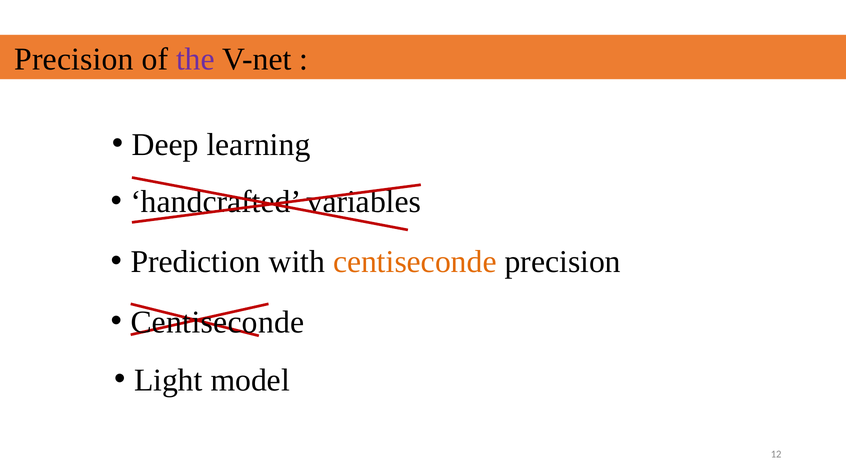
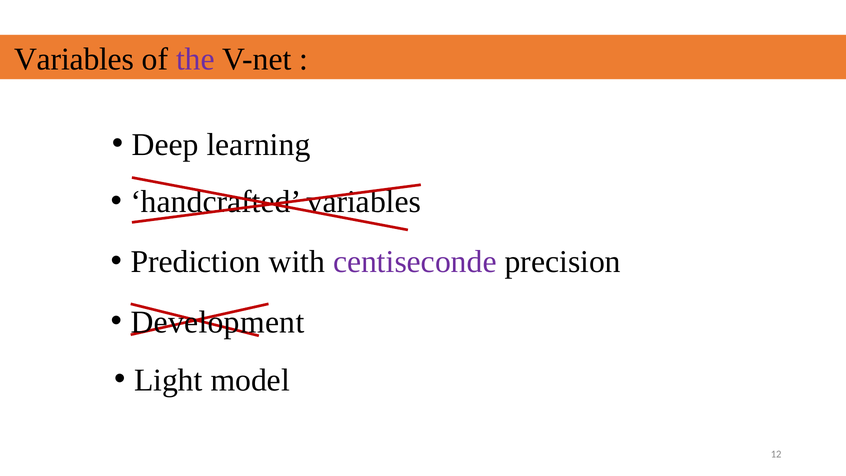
Precision at (74, 59): Precision -> Variables
centiseconde at (415, 262) colour: orange -> purple
Centiseconde at (218, 322): Centiseconde -> Development
